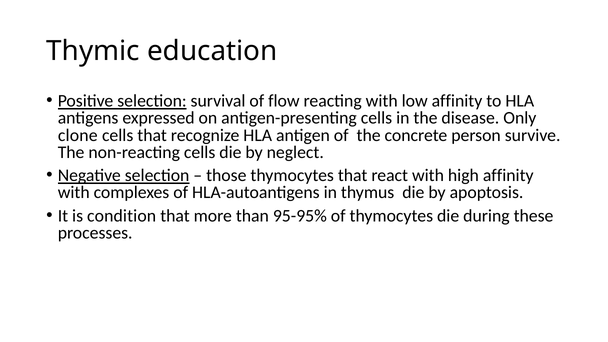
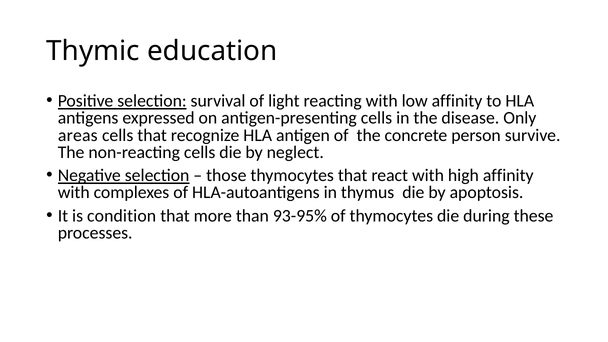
flow: flow -> light
clone: clone -> areas
95-95%: 95-95% -> 93-95%
